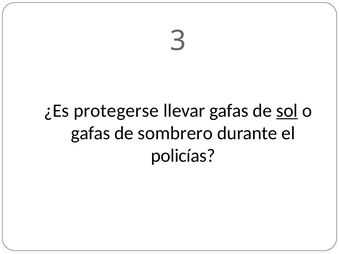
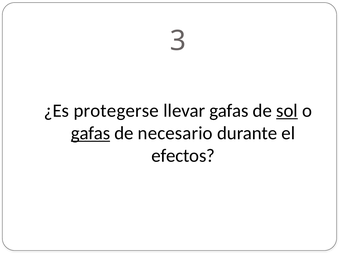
gafas at (91, 133) underline: none -> present
sombrero: sombrero -> necesario
policías: policías -> efectos
